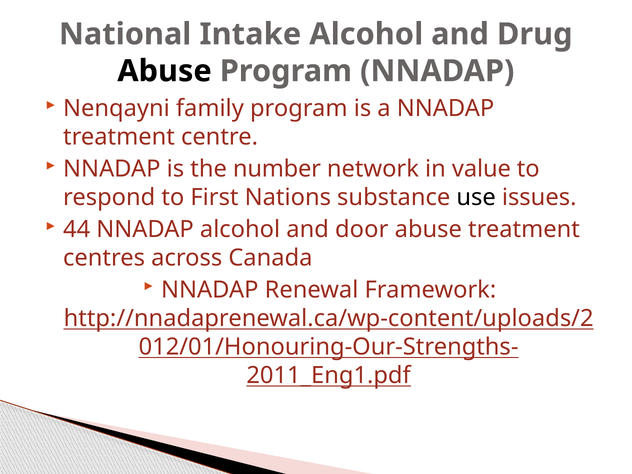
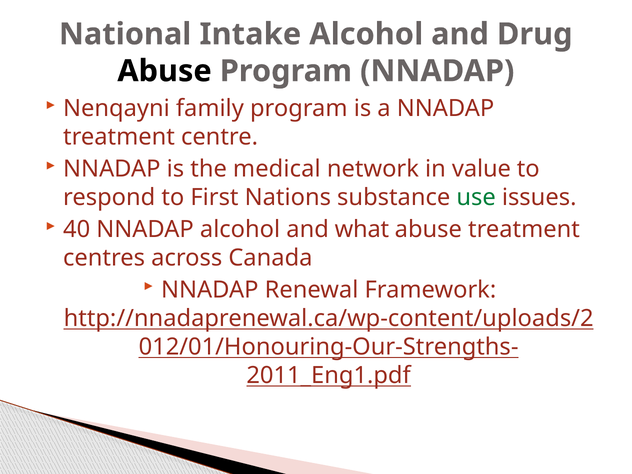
number: number -> medical
use colour: black -> green
44: 44 -> 40
door: door -> what
